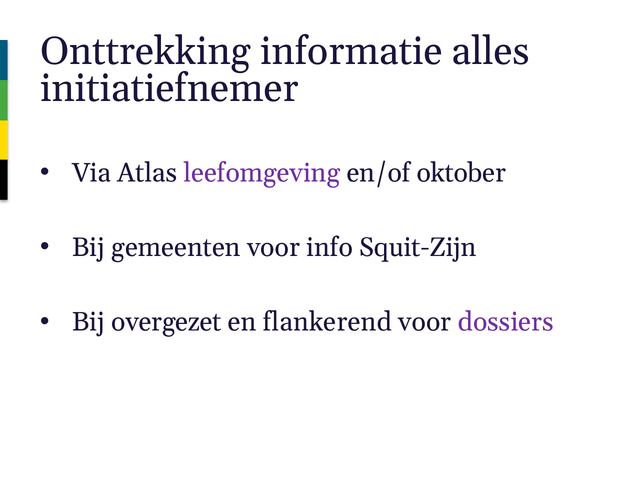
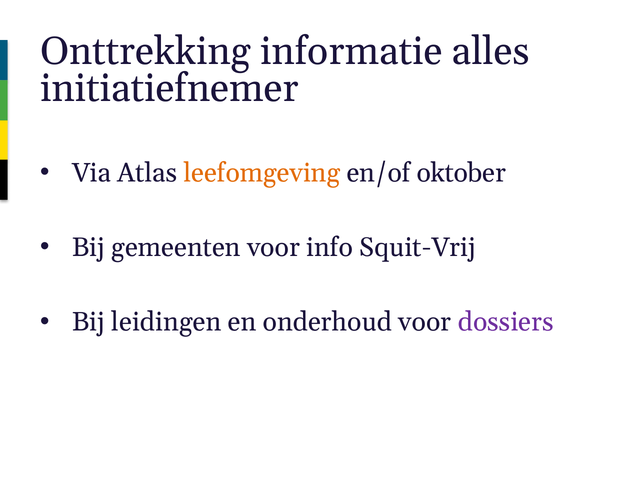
leefomgeving colour: purple -> orange
Squit-Zijn: Squit-Zijn -> Squit-Vrij
overgezet: overgezet -> leidingen
flankerend: flankerend -> onderhoud
